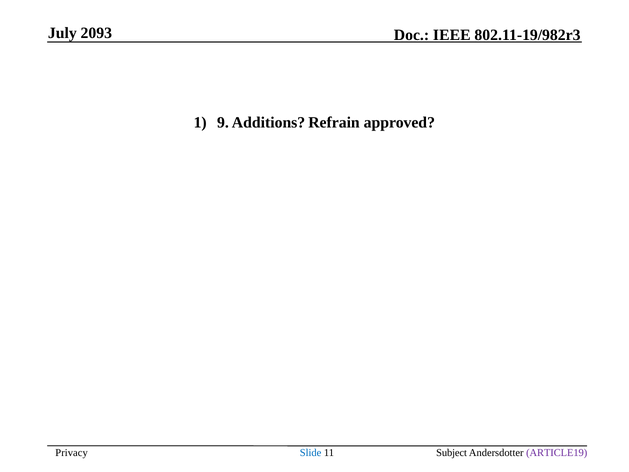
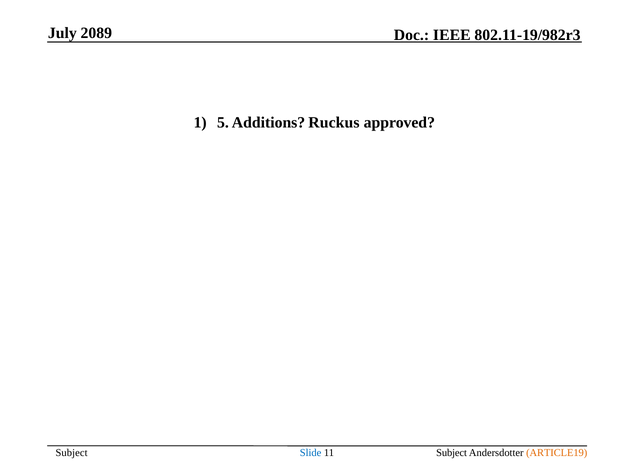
2093: 2093 -> 2089
9: 9 -> 5
Refrain: Refrain -> Ruckus
Privacy at (72, 452): Privacy -> Subject
ARTICLE19 colour: purple -> orange
